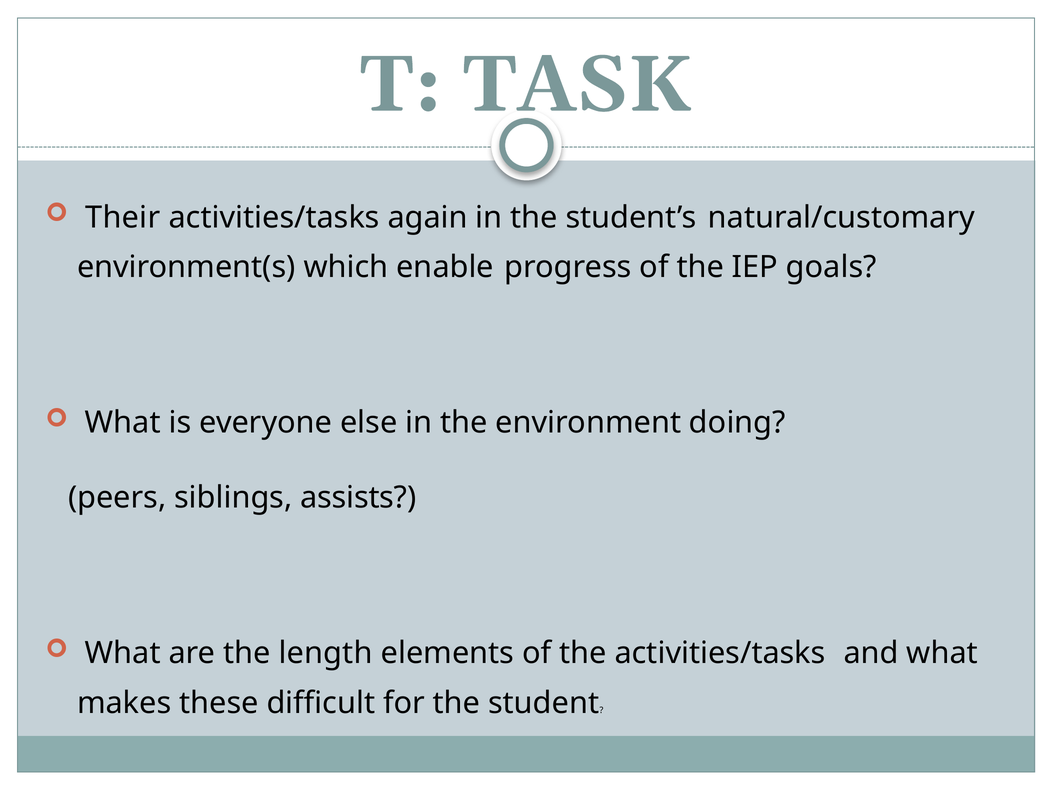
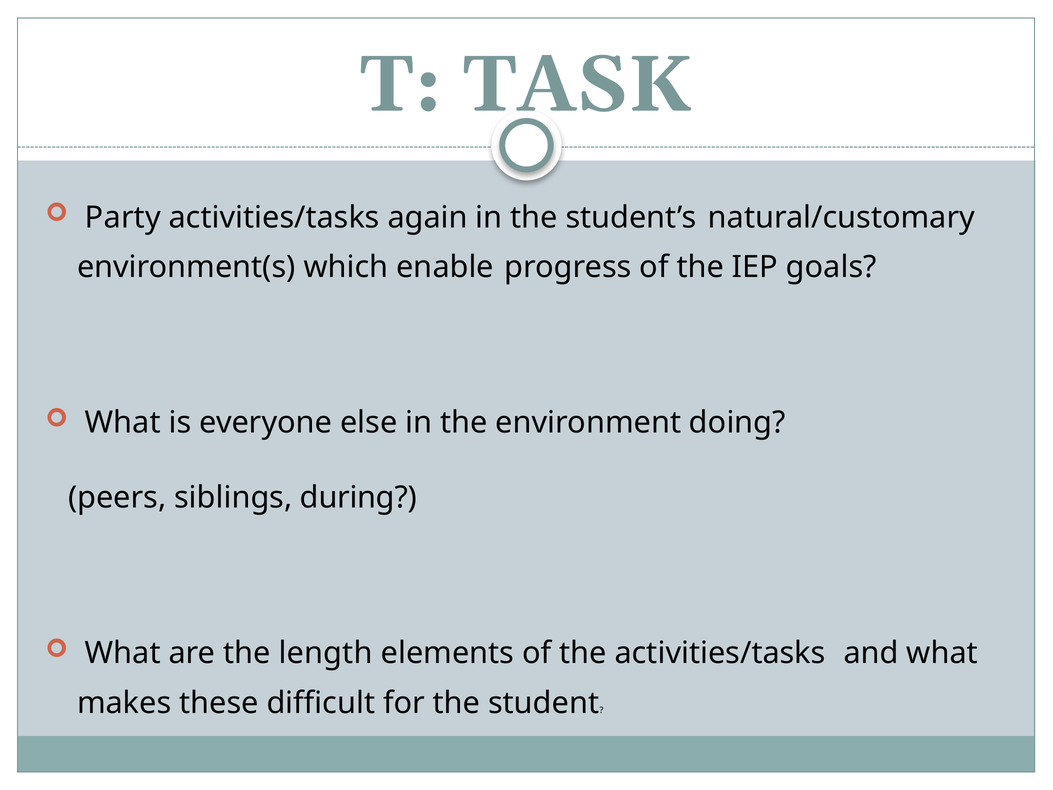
Their: Their -> Party
assists: assists -> during
